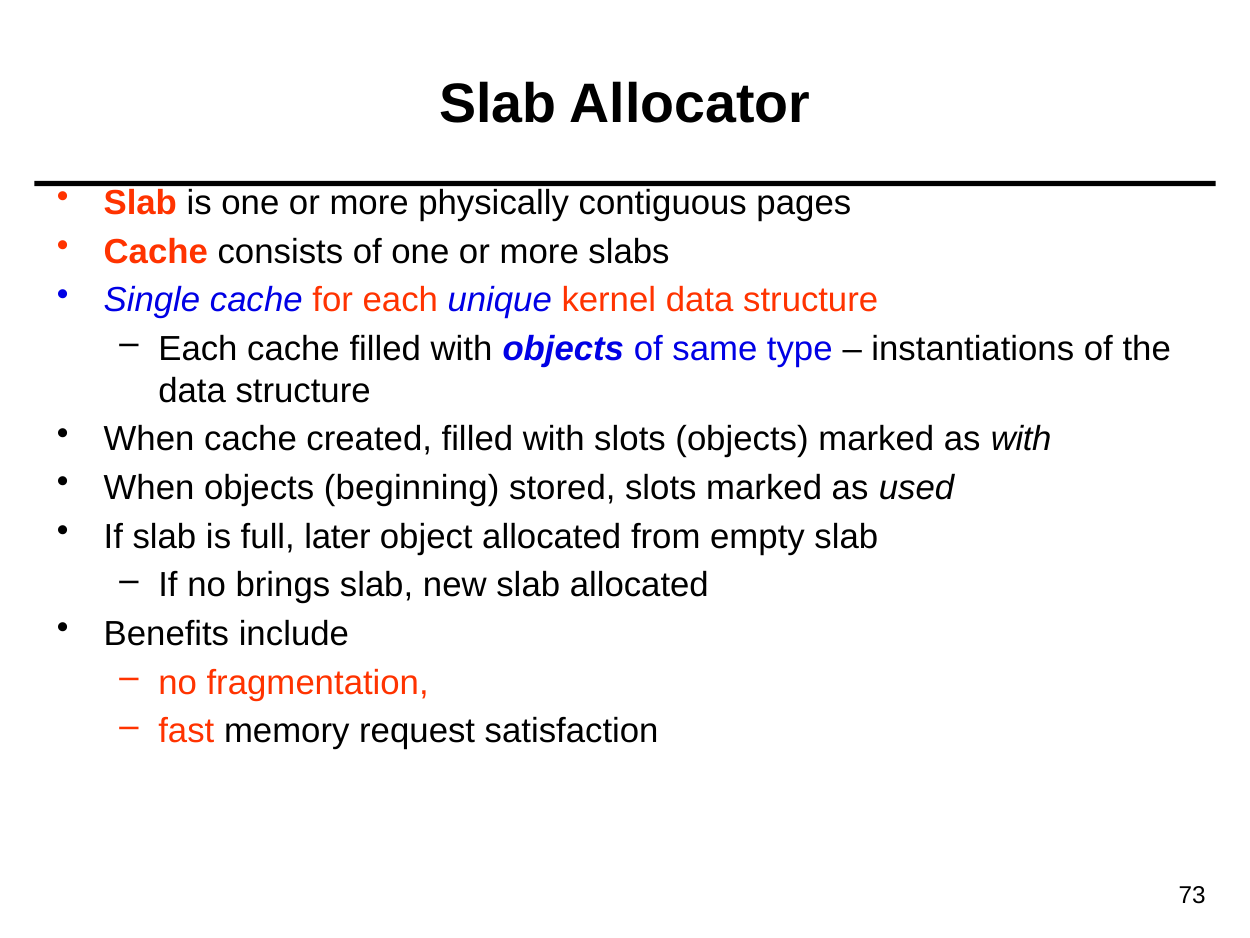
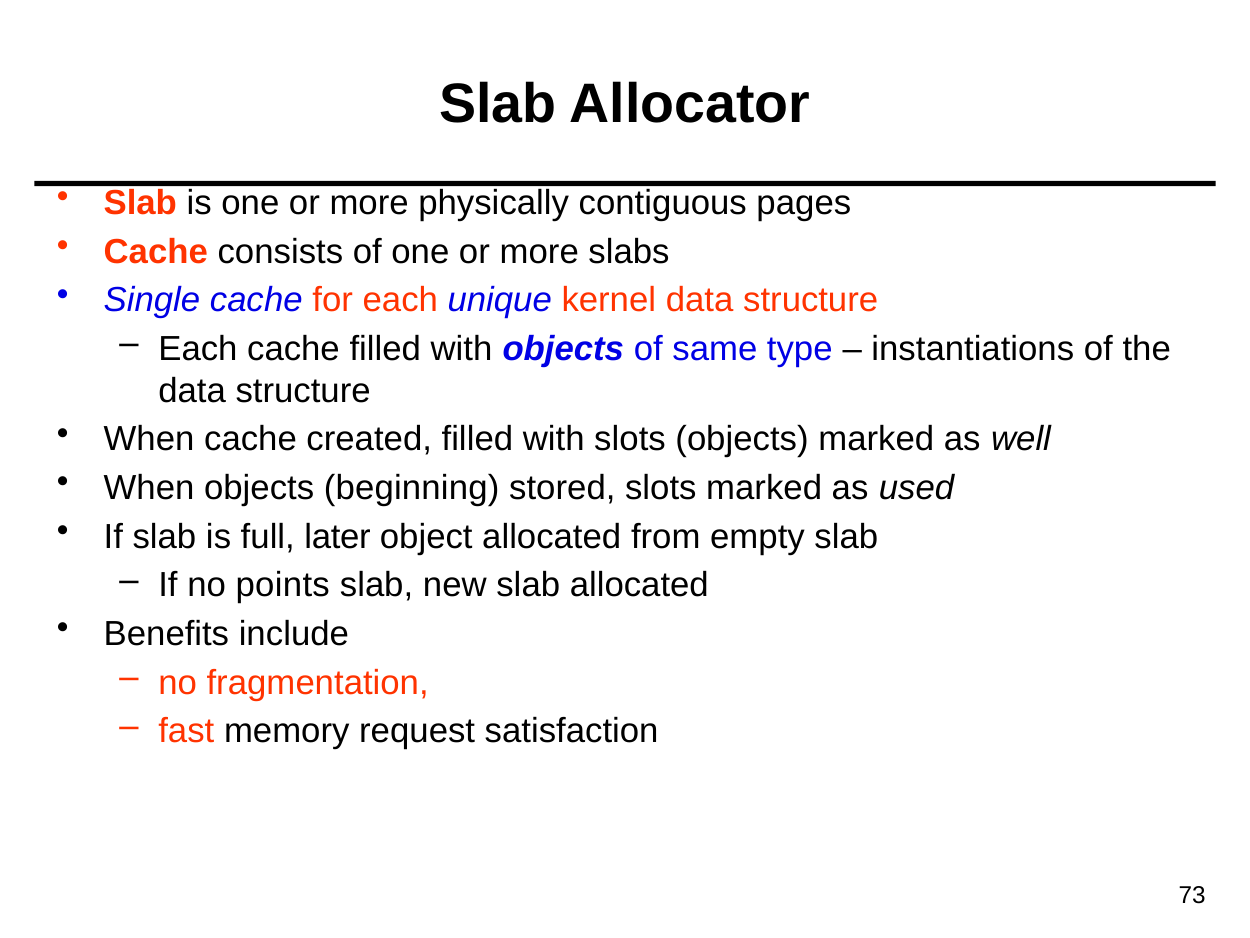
as with: with -> well
brings: brings -> points
